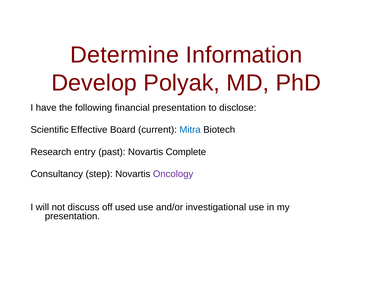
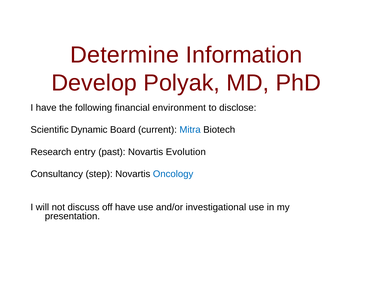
financial presentation: presentation -> environment
Effective: Effective -> Dynamic
Complete: Complete -> Evolution
Oncology colour: purple -> blue
off used: used -> have
